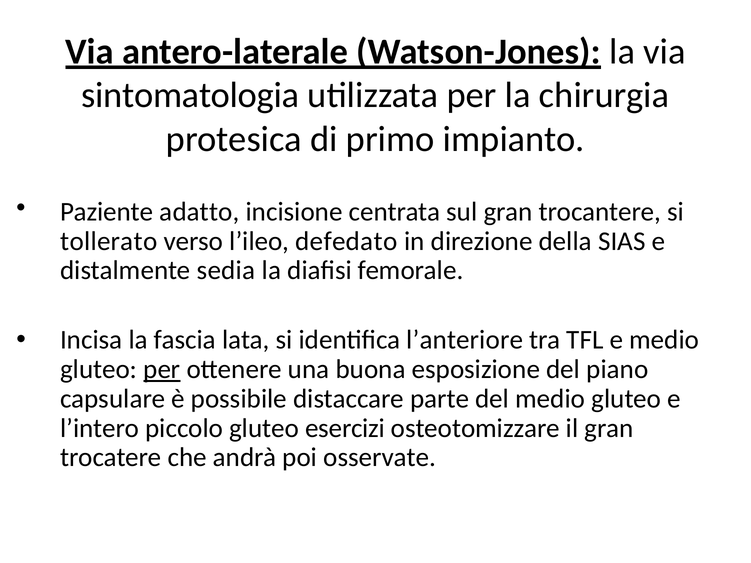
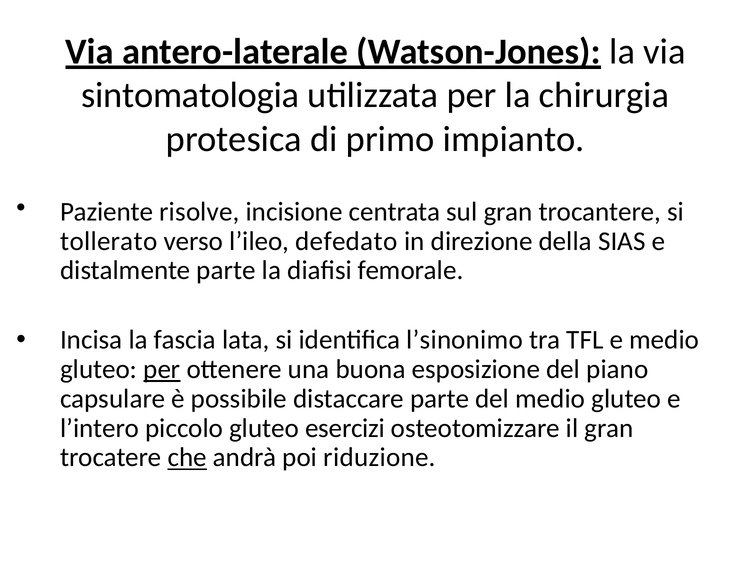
adatto: adatto -> risolve
distalmente sedia: sedia -> parte
l’anteriore: l’anteriore -> l’sinonimo
che underline: none -> present
osservate: osservate -> riduzione
